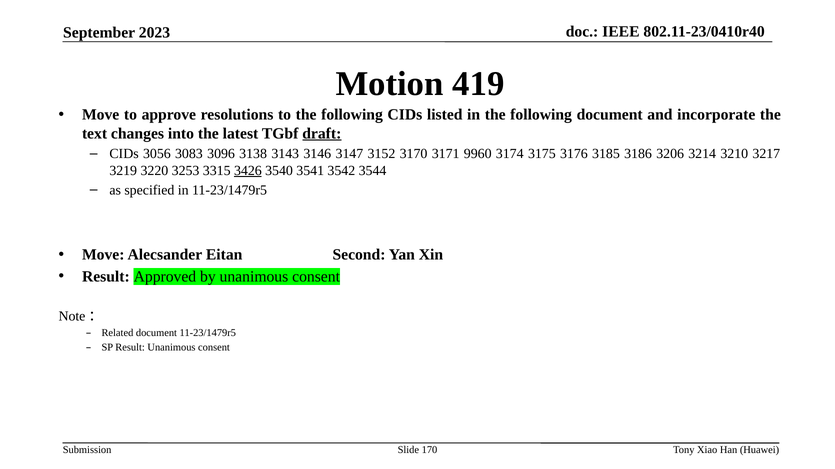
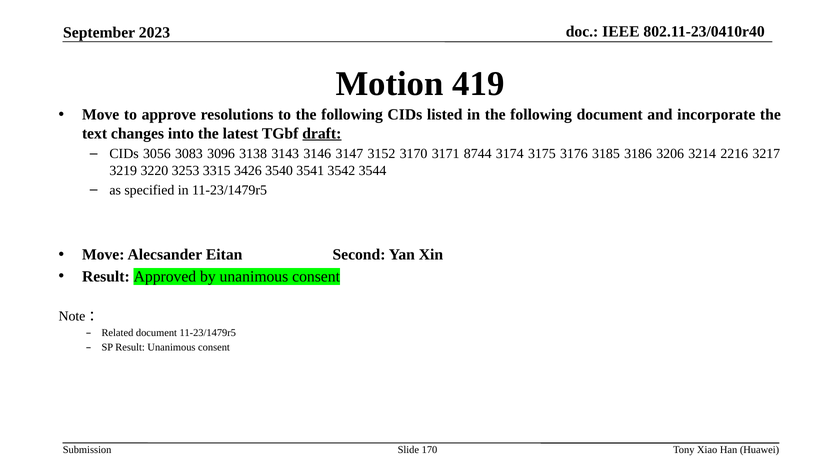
9960: 9960 -> 8744
3210: 3210 -> 2216
3426 underline: present -> none
